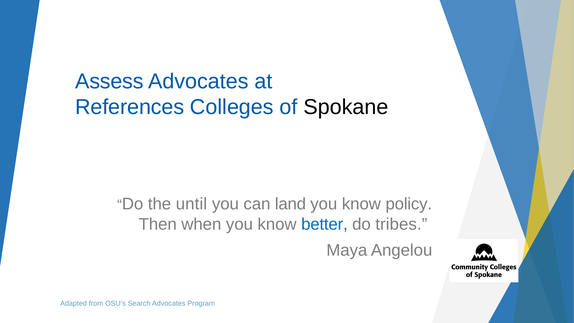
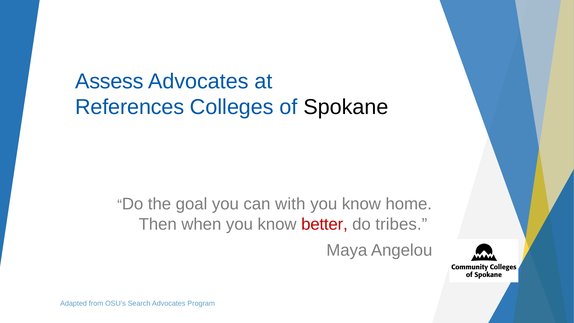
until: until -> goal
land: land -> with
policy: policy -> home
better colour: blue -> red
